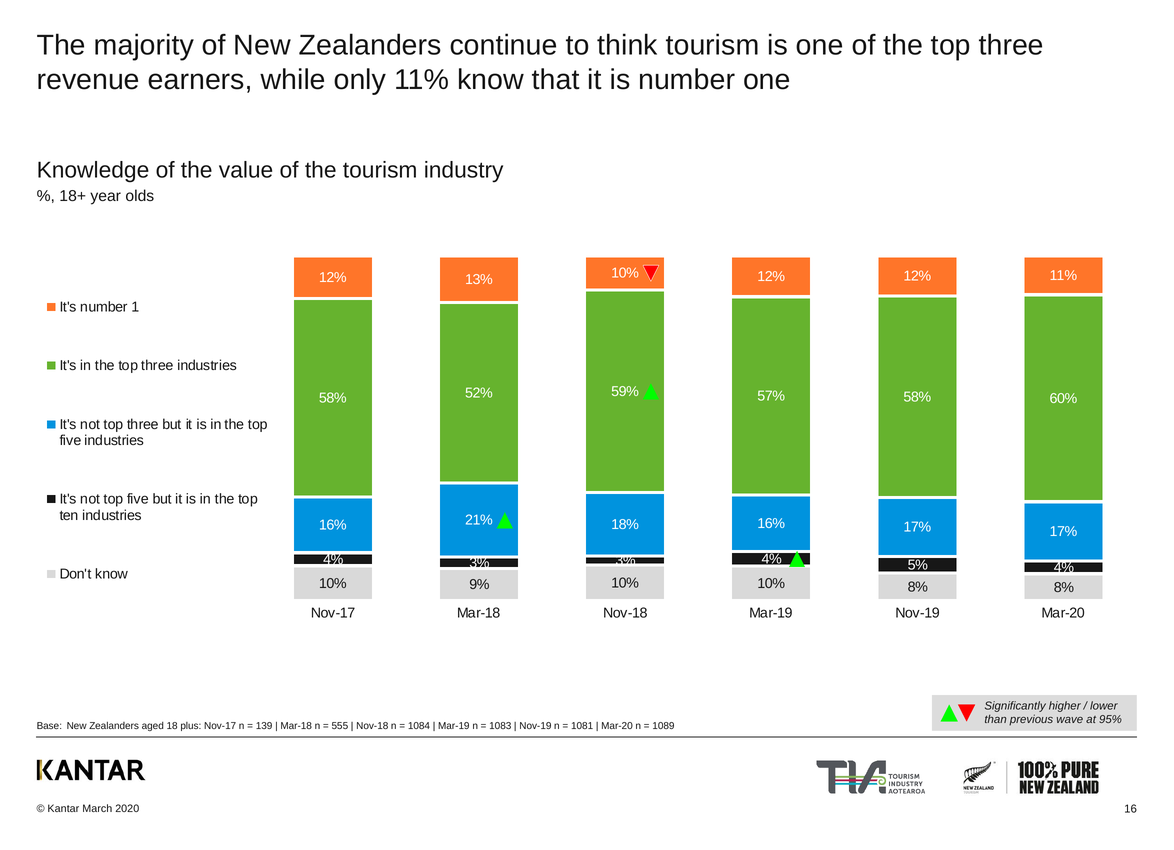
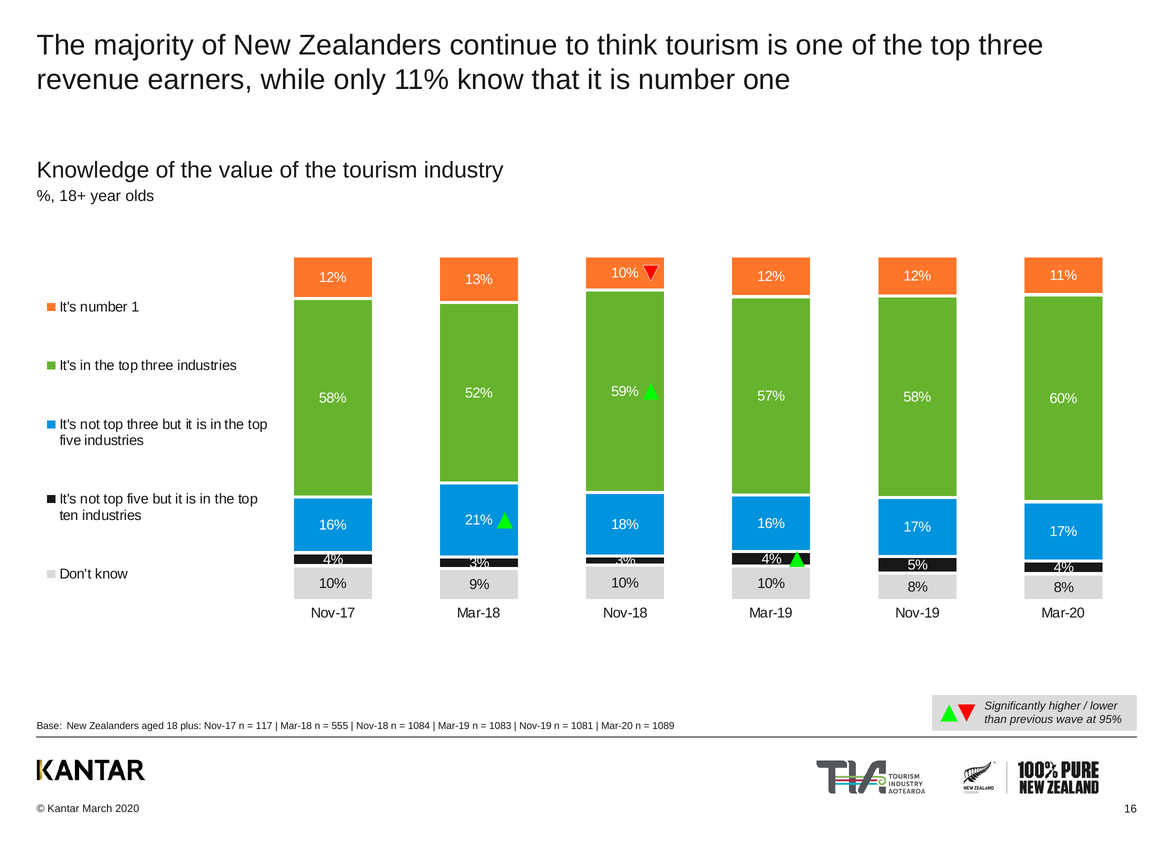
139: 139 -> 117
